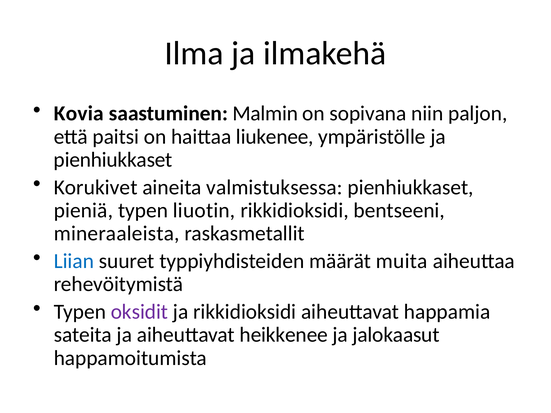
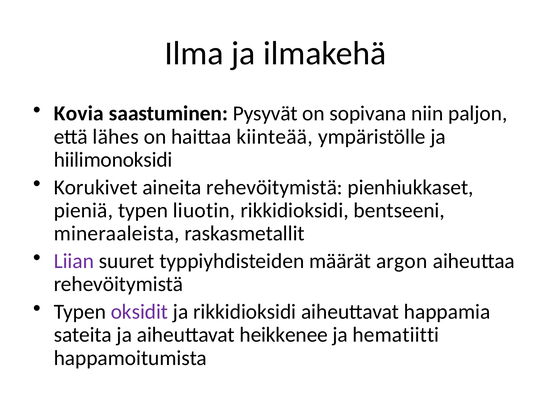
Malmin: Malmin -> Pysyvät
paitsi: paitsi -> lähes
liukenee: liukenee -> kiinteää
pienhiukkaset at (113, 160): pienhiukkaset -> hiilimonoksidi
aineita valmistuksessa: valmistuksessa -> rehevöitymistä
Liian colour: blue -> purple
muita: muita -> argon
jalokaasut: jalokaasut -> hematiitti
